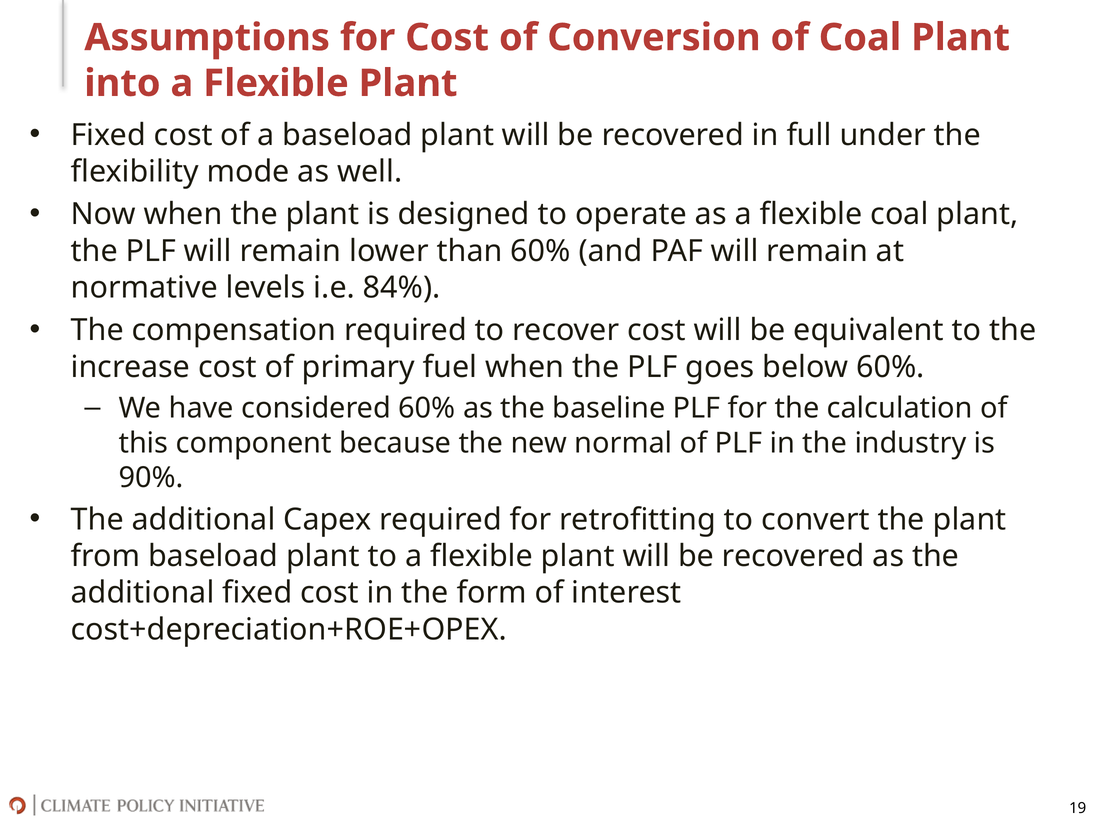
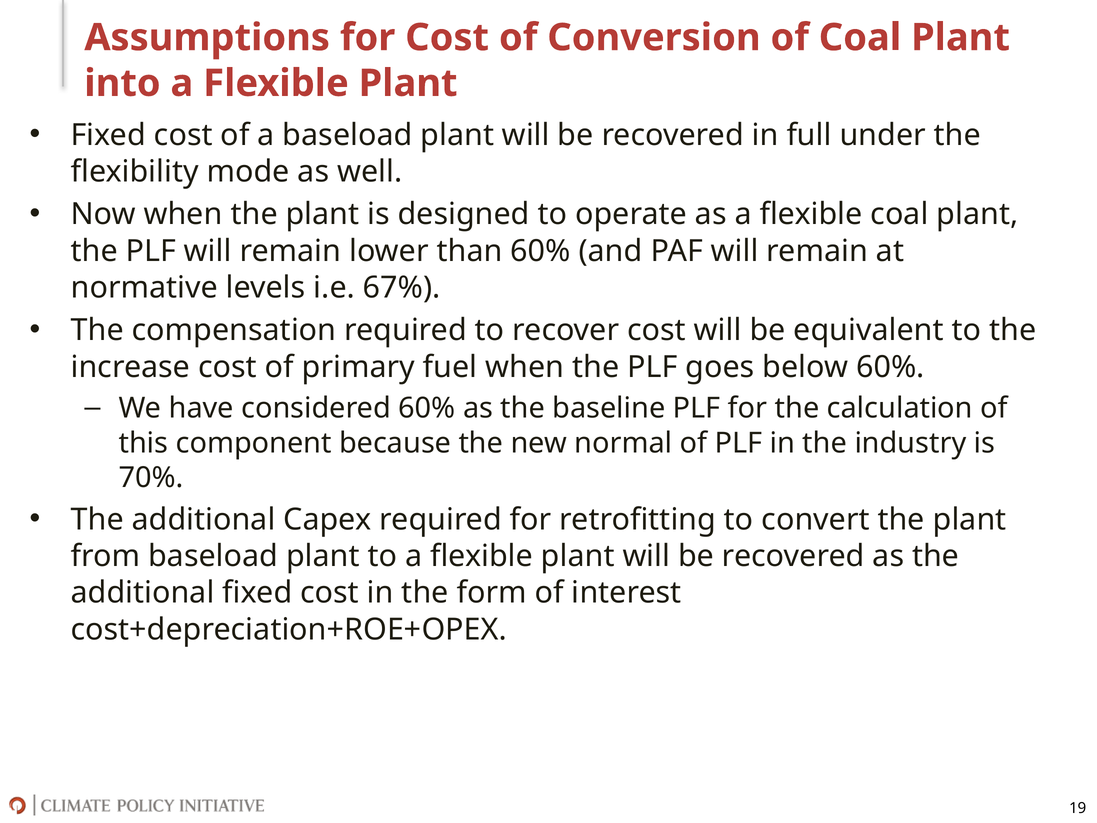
84%: 84% -> 67%
90%: 90% -> 70%
